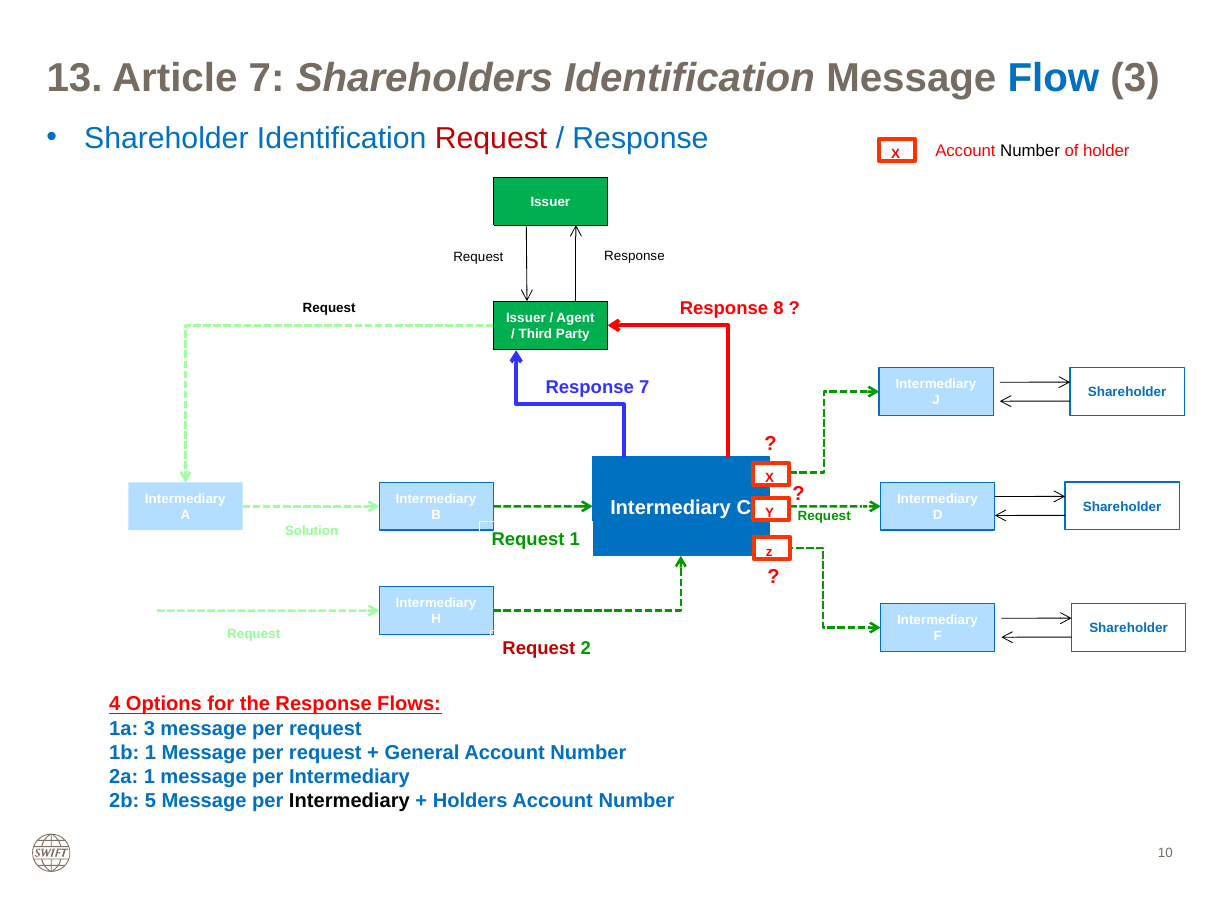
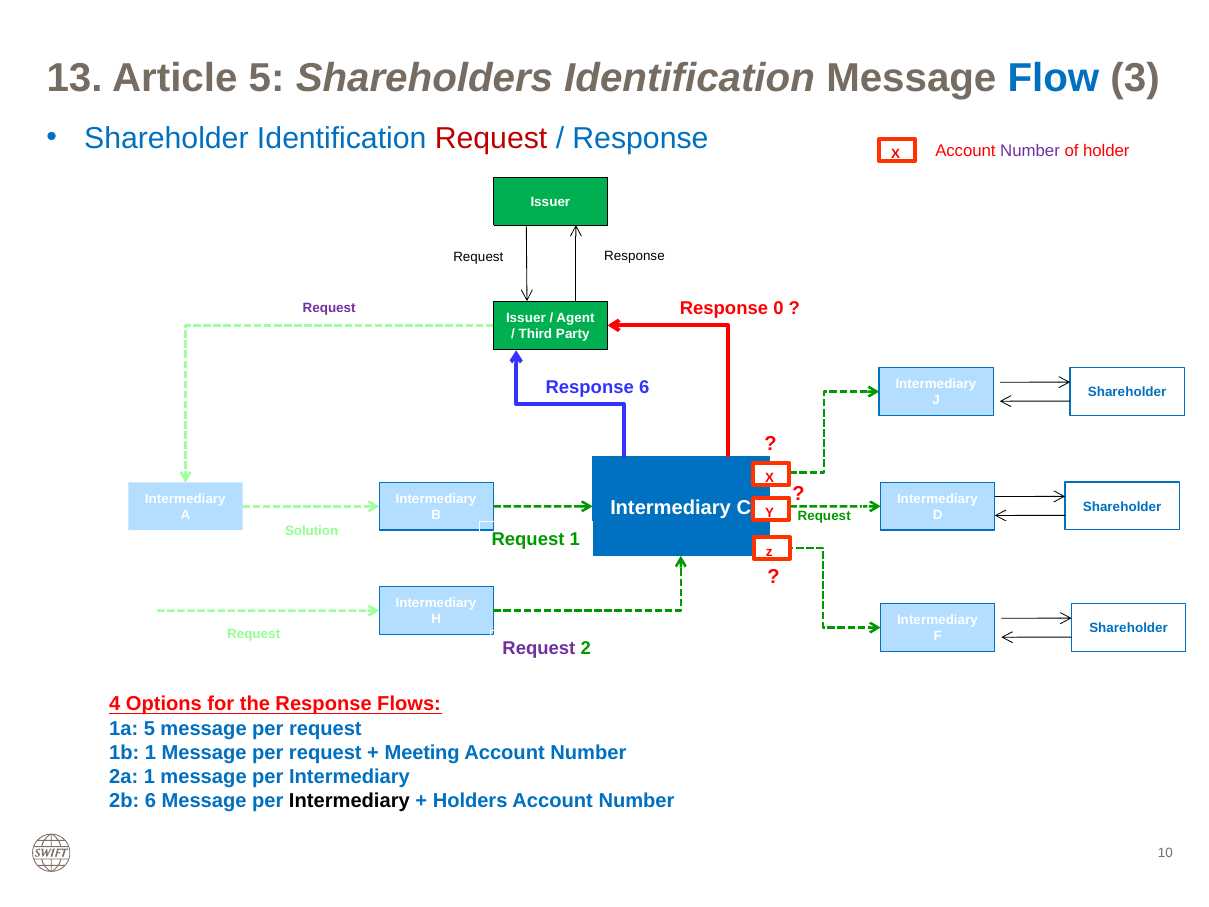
Article 7: 7 -> 5
Number at (1030, 151) colour: black -> purple
8: 8 -> 0
Request at (329, 308) colour: black -> purple
Response 7: 7 -> 6
Request at (539, 648) colour: red -> purple
1a 3: 3 -> 5
General: General -> Meeting
2b 5: 5 -> 6
